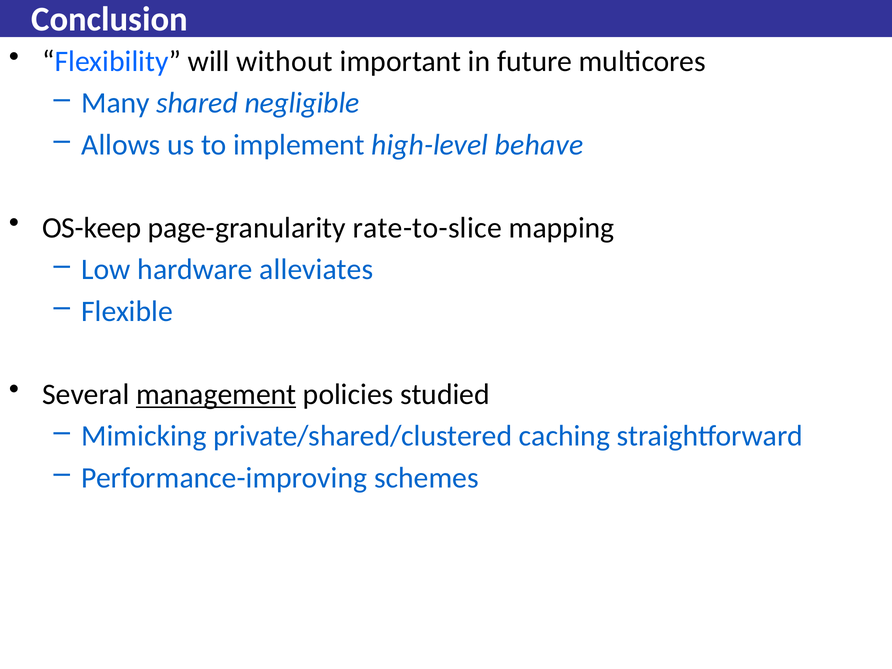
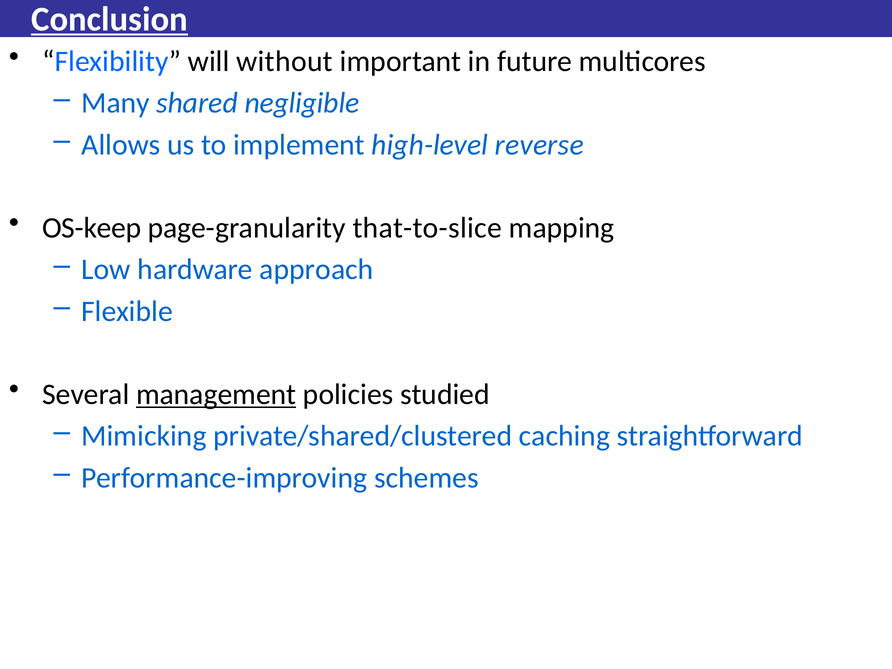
Conclusion underline: none -> present
behave: behave -> reverse
rate-to-slice: rate-to-slice -> that-to-slice
alleviates: alleviates -> approach
